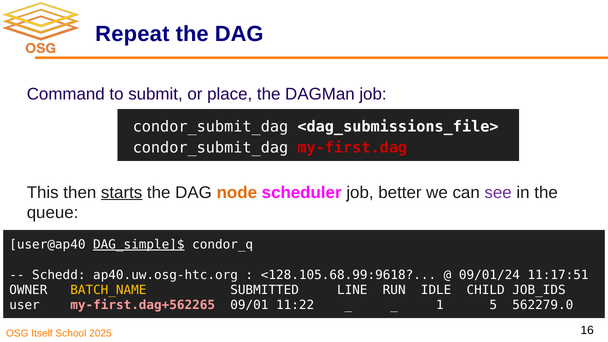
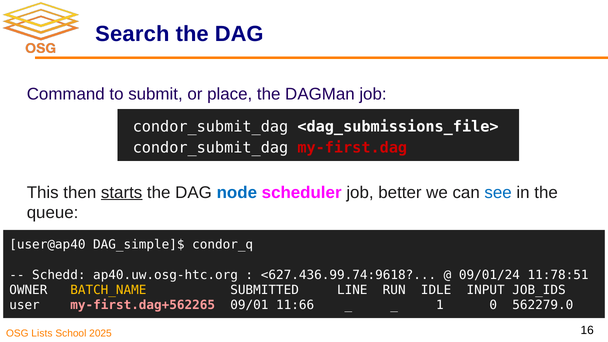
Repeat: Repeat -> Search
node colour: orange -> blue
see colour: purple -> blue
DAG_simple]$ underline: present -> none
<128.105.68.99:9618: <128.105.68.99:9618 -> <627.436.99.74:9618
11:17:51: 11:17:51 -> 11:78:51
CHILD: CHILD -> INPUT
11:22: 11:22 -> 11:66
5: 5 -> 0
Itself: Itself -> Lists
